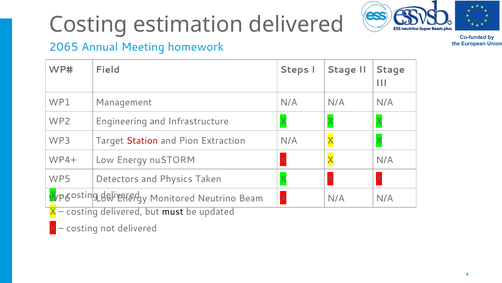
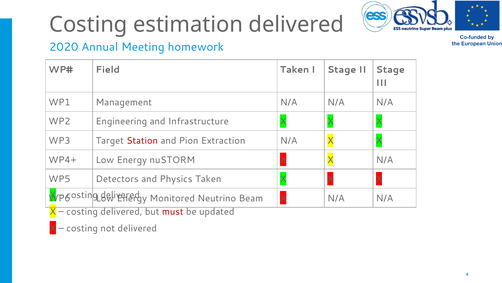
2065: 2065 -> 2020
Field Steps: Steps -> Taken
must colour: black -> red
